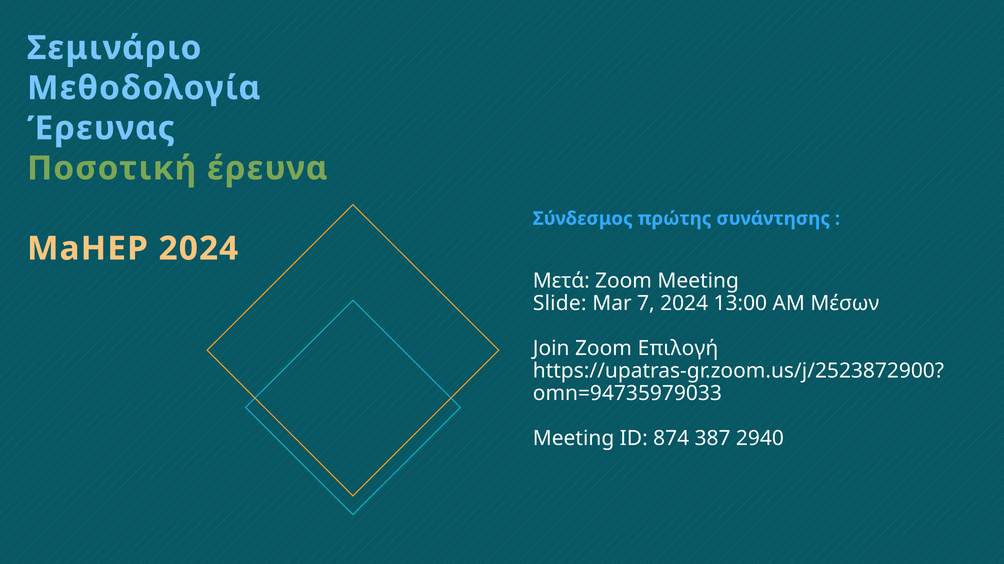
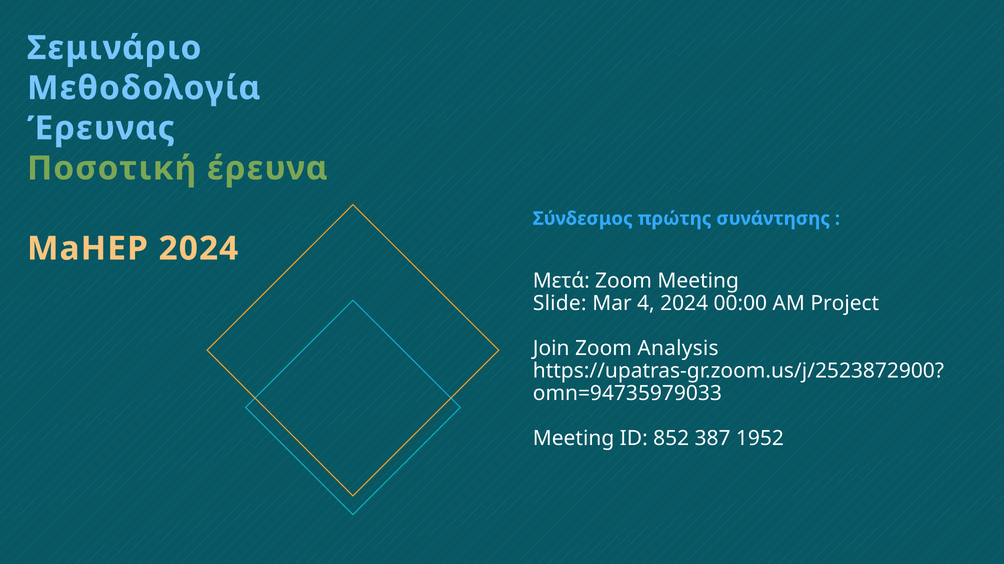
7: 7 -> 4
13:00: 13:00 -> 00:00
Μέσων: Μέσων -> Project
Επιλογή: Επιλογή -> Analysis
874: 874 -> 852
2940: 2940 -> 1952
